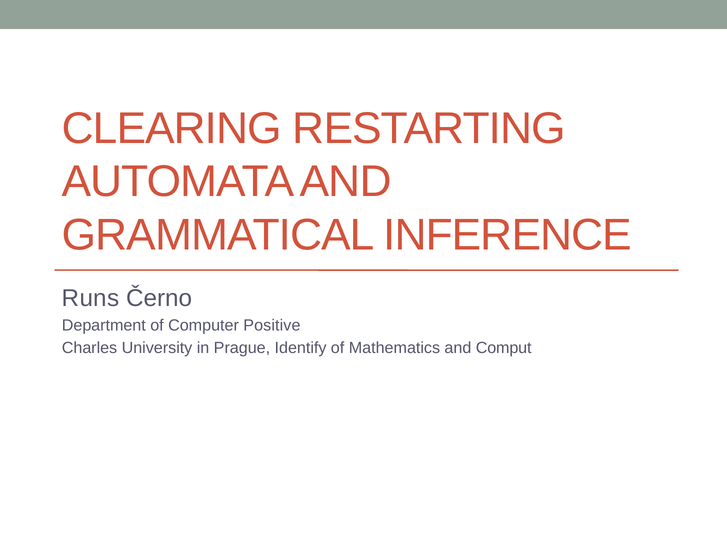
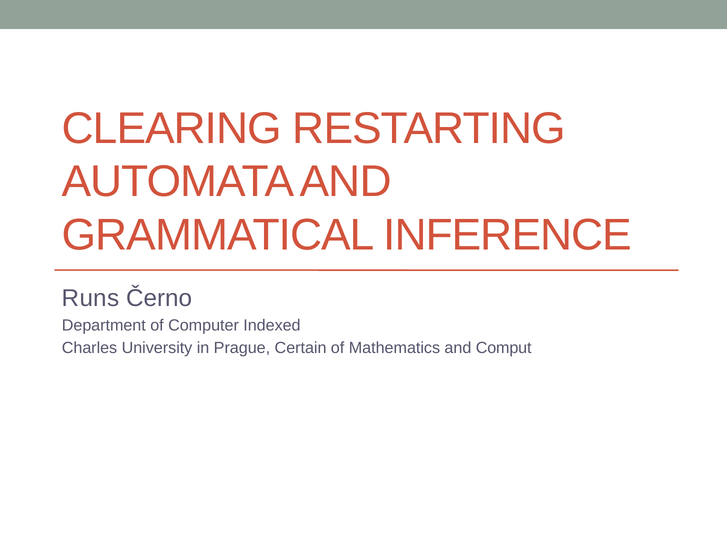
Positive: Positive -> Indexed
Identify: Identify -> Certain
